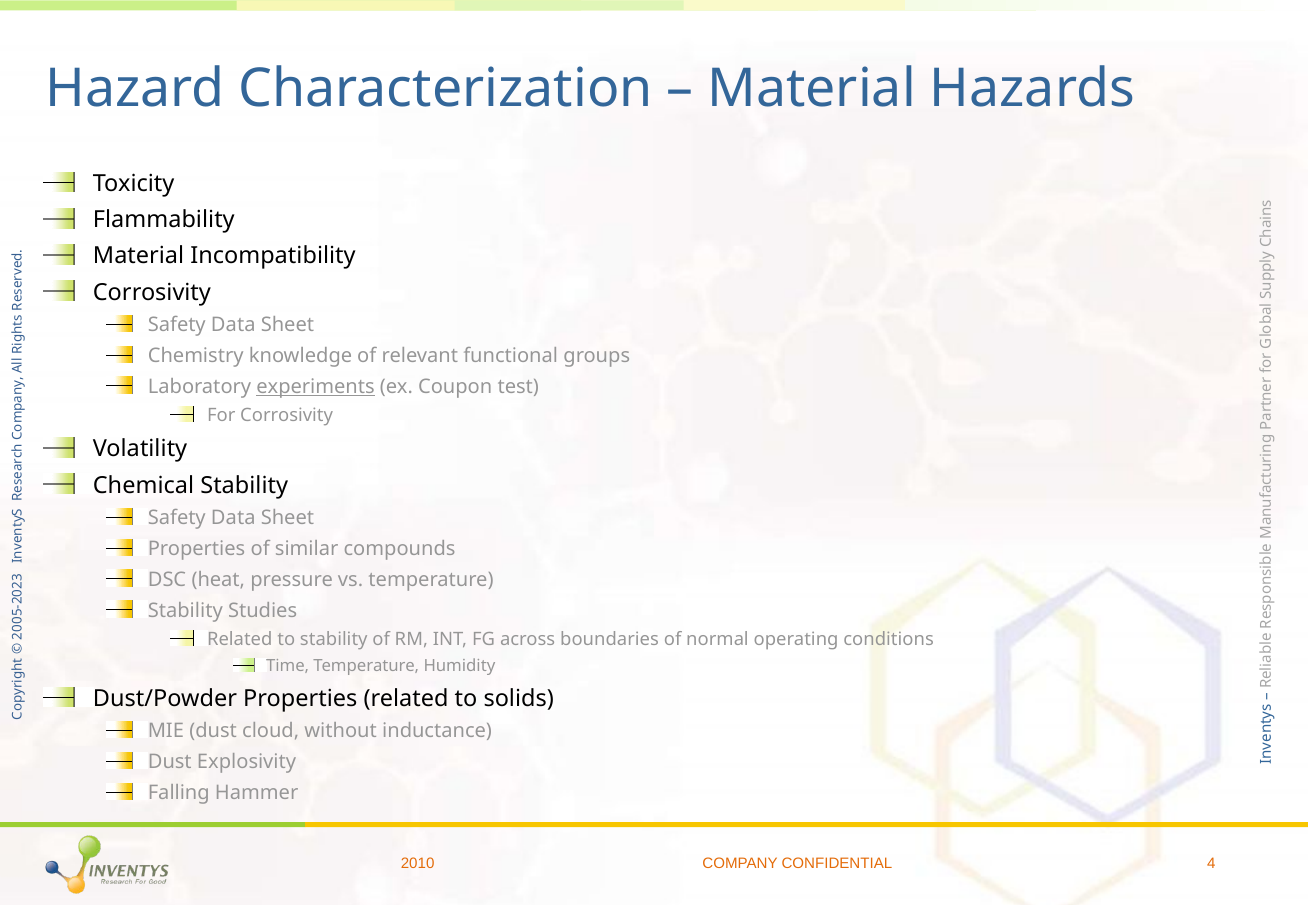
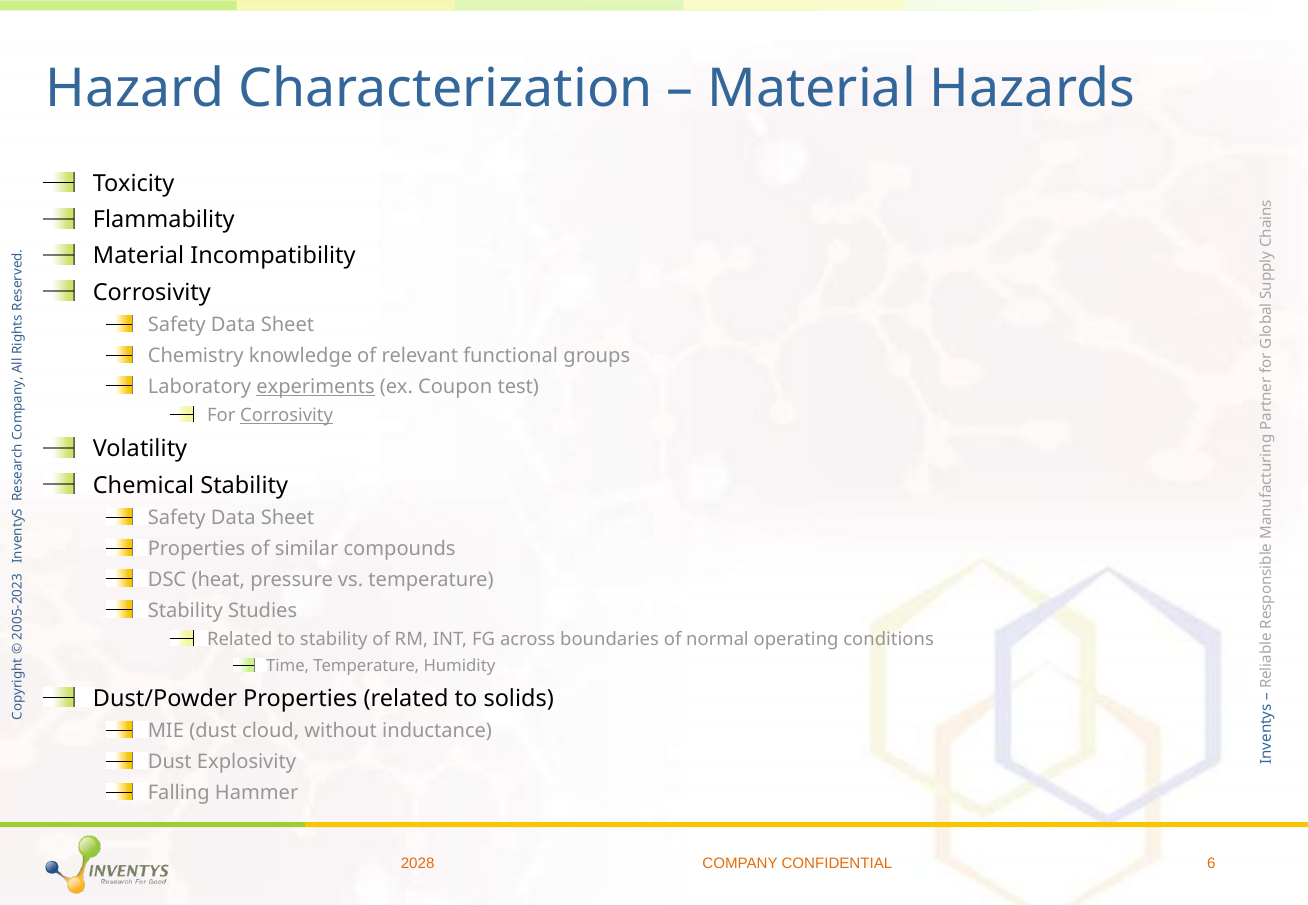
Corrosivity at (287, 416) underline: none -> present
2010: 2010 -> 2028
4: 4 -> 6
